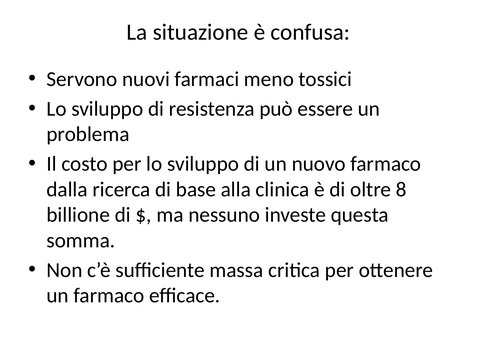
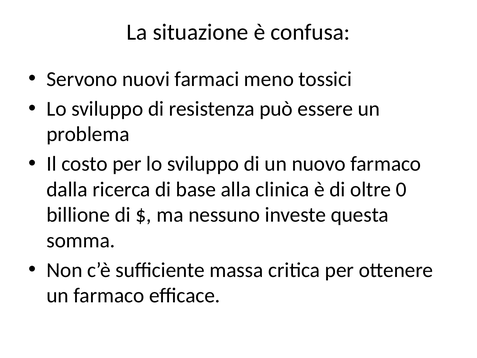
8: 8 -> 0
